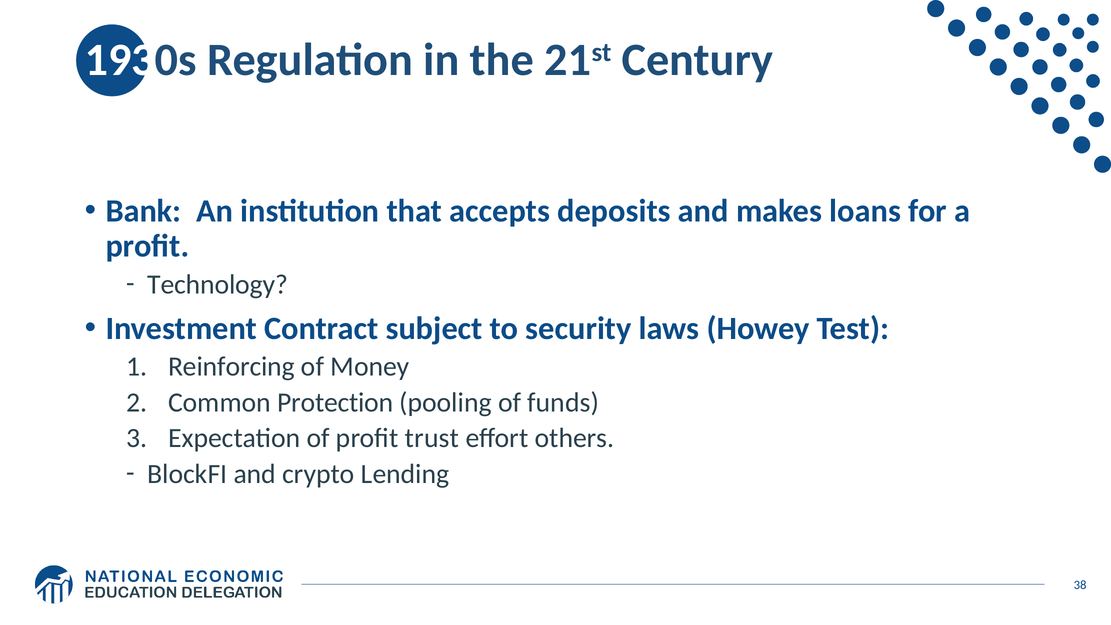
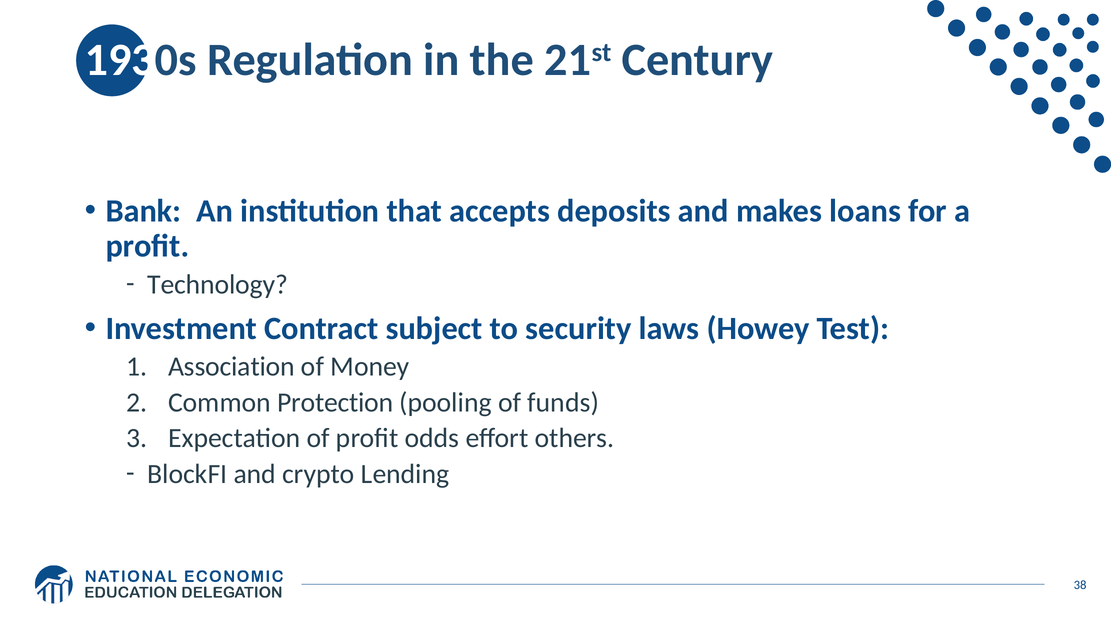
Reinforcing: Reinforcing -> Association
trust: trust -> odds
